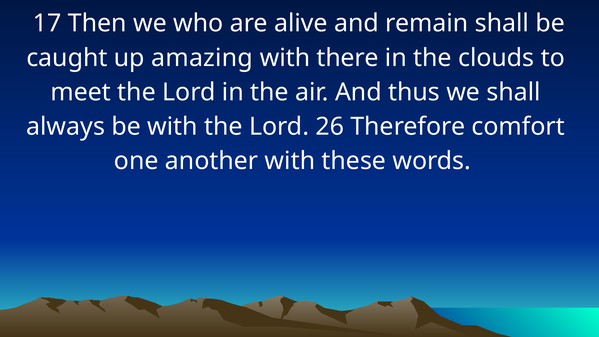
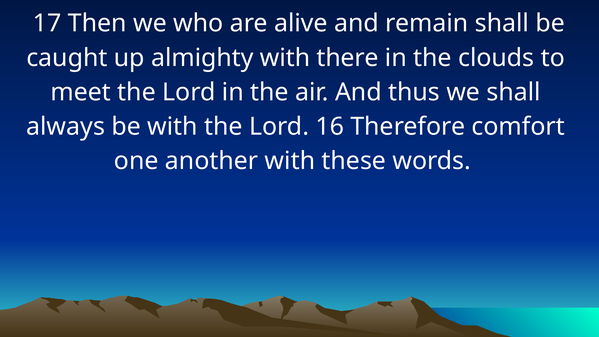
amazing: amazing -> almighty
26: 26 -> 16
